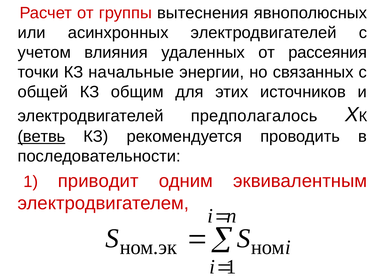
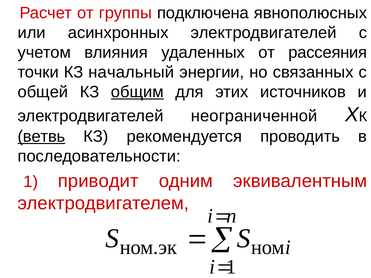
вытеснения: вытеснения -> подключена
начальные: начальные -> начальный
общим underline: none -> present
предполагалось: предполагалось -> неограниченной
